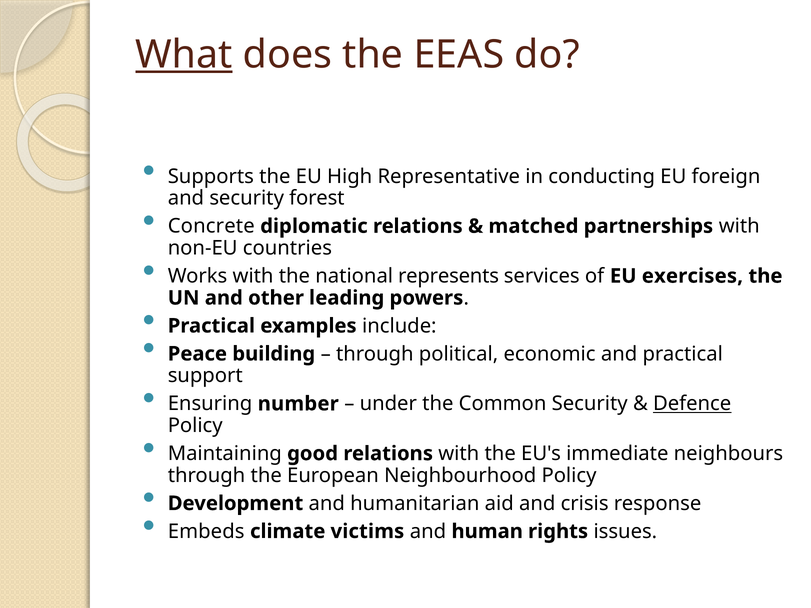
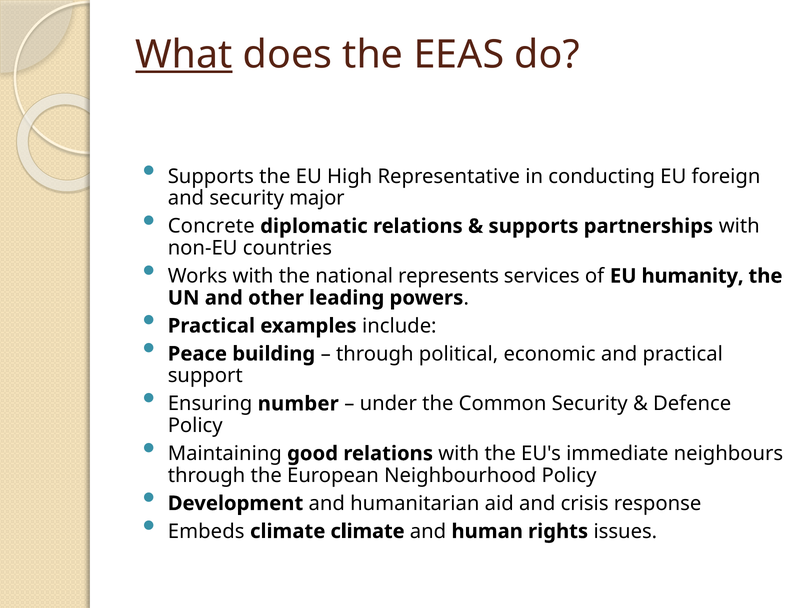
forest: forest -> major
matched at (533, 226): matched -> supports
exercises: exercises -> humanity
Defence underline: present -> none
climate victims: victims -> climate
